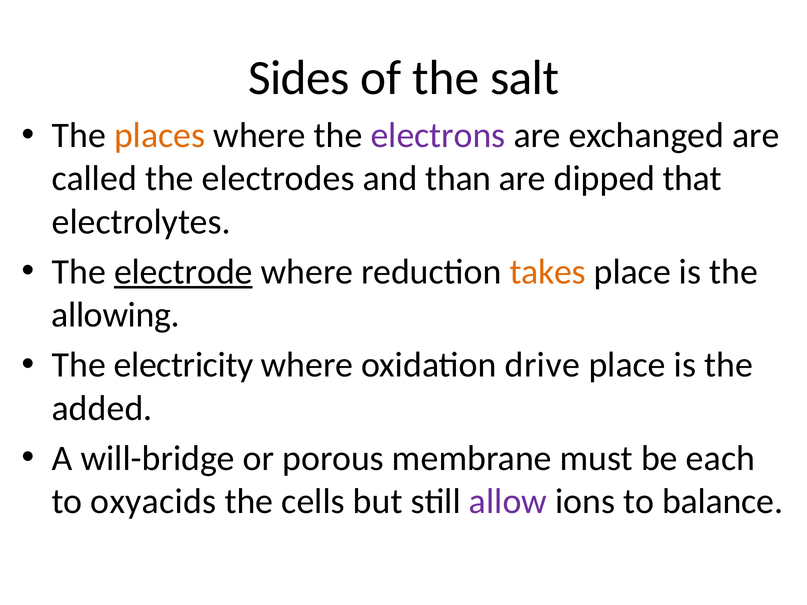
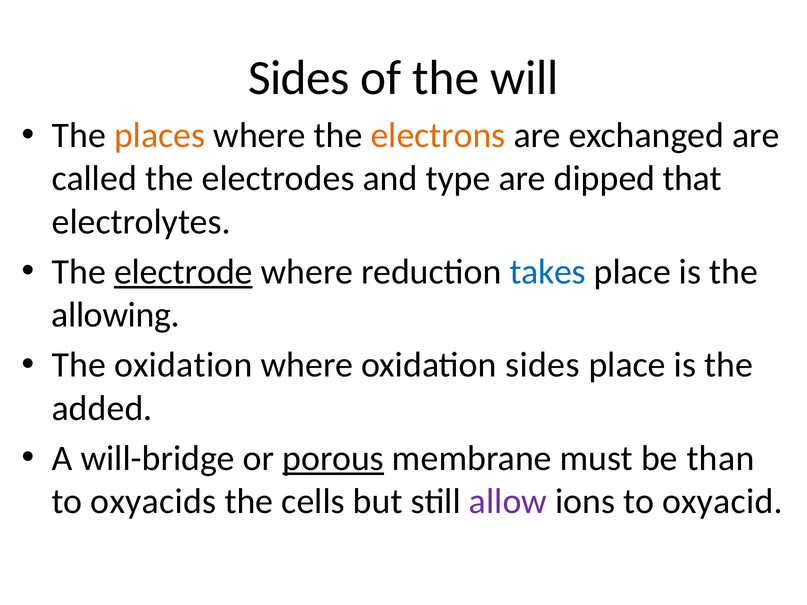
salt: salt -> will
electrons colour: purple -> orange
than: than -> type
takes colour: orange -> blue
The electricity: electricity -> oxidation
oxidation drive: drive -> sides
porous underline: none -> present
each: each -> than
balance: balance -> oxyacid
